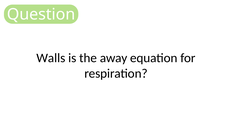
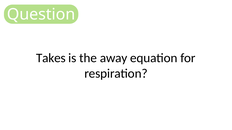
Walls: Walls -> Takes
